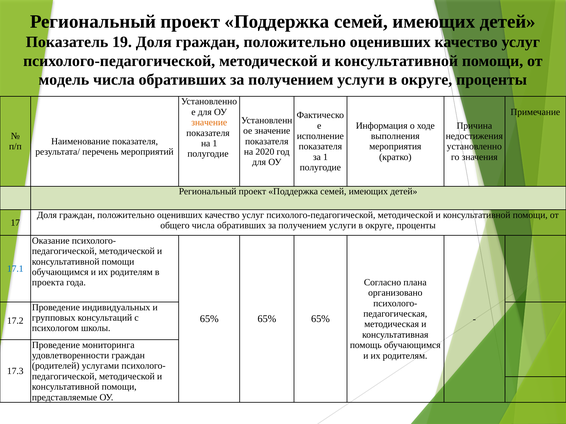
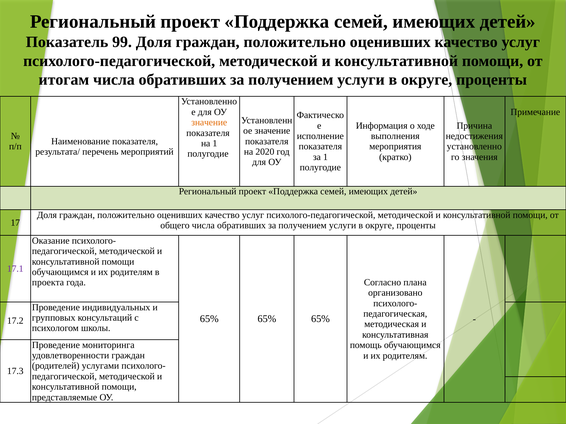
19: 19 -> 99
модель: модель -> итогам
17.1 colour: blue -> purple
